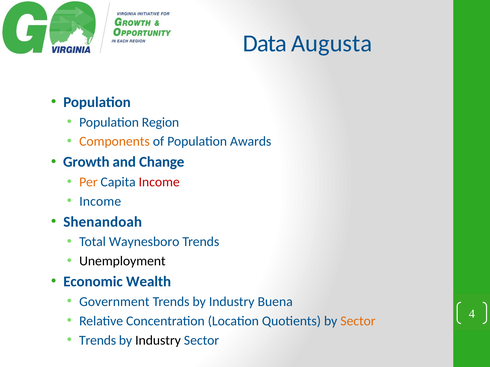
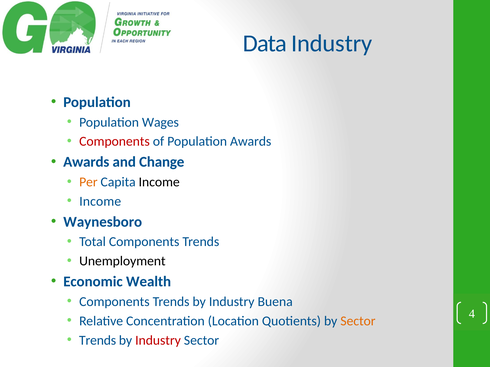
Data Augusta: Augusta -> Industry
Region: Region -> Wages
Components at (114, 142) colour: orange -> red
Growth at (86, 162): Growth -> Awards
Income at (159, 182) colour: red -> black
Shenandoah: Shenandoah -> Waynesboro
Total Waynesboro: Waynesboro -> Components
Government at (114, 302): Government -> Components
Industry at (158, 341) colour: black -> red
